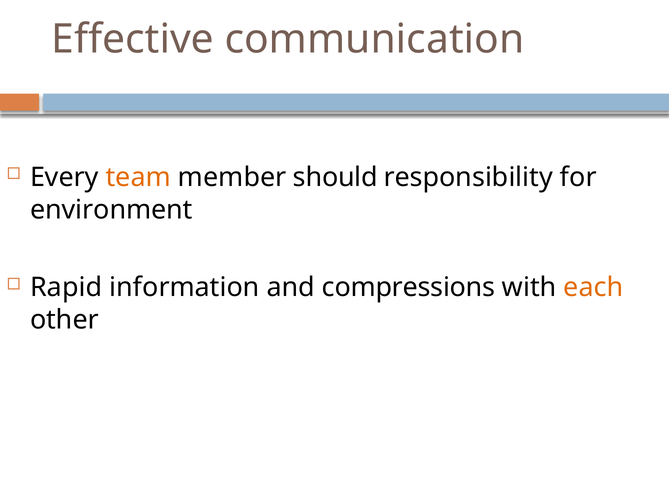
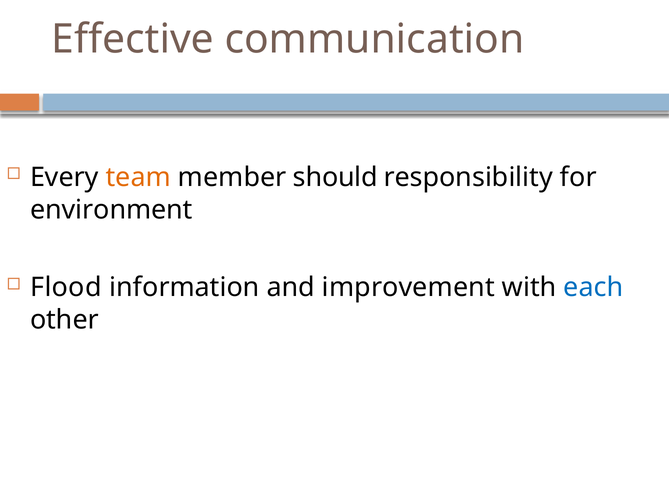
Rapid: Rapid -> Flood
compressions: compressions -> improvement
each colour: orange -> blue
